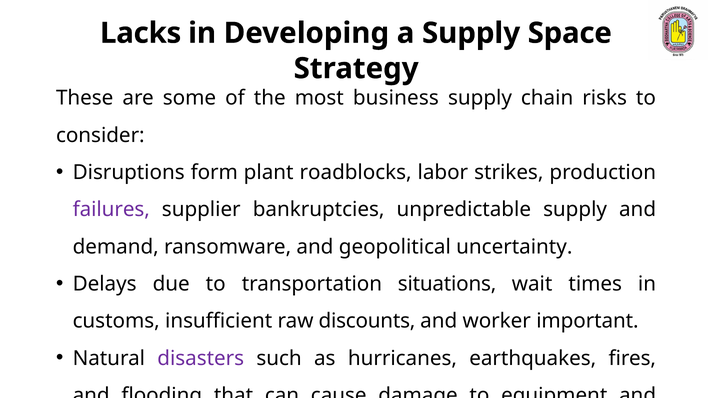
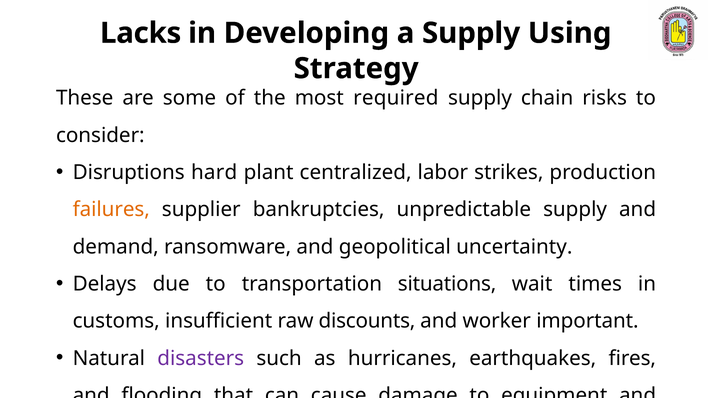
Space: Space -> Using
business: business -> required
form: form -> hard
roadblocks: roadblocks -> centralized
failures colour: purple -> orange
